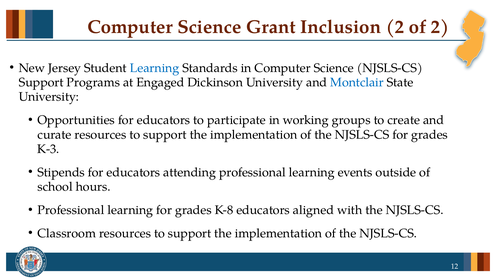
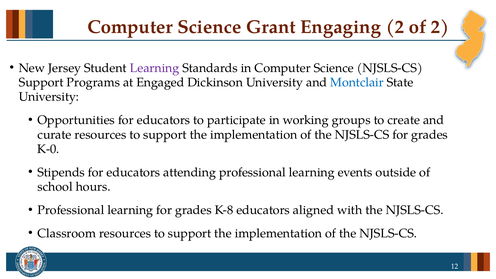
Inclusion: Inclusion -> Engaging
Learning at (155, 68) colour: blue -> purple
K-3: K-3 -> K-0
